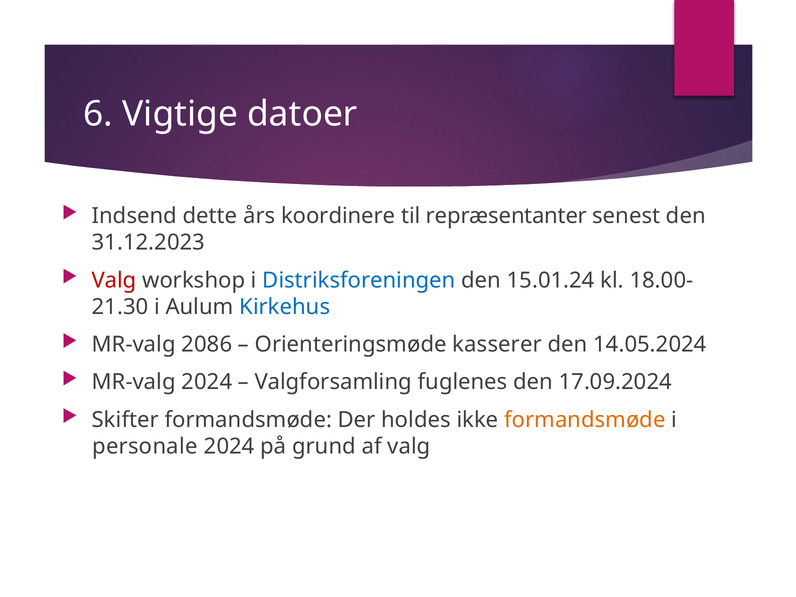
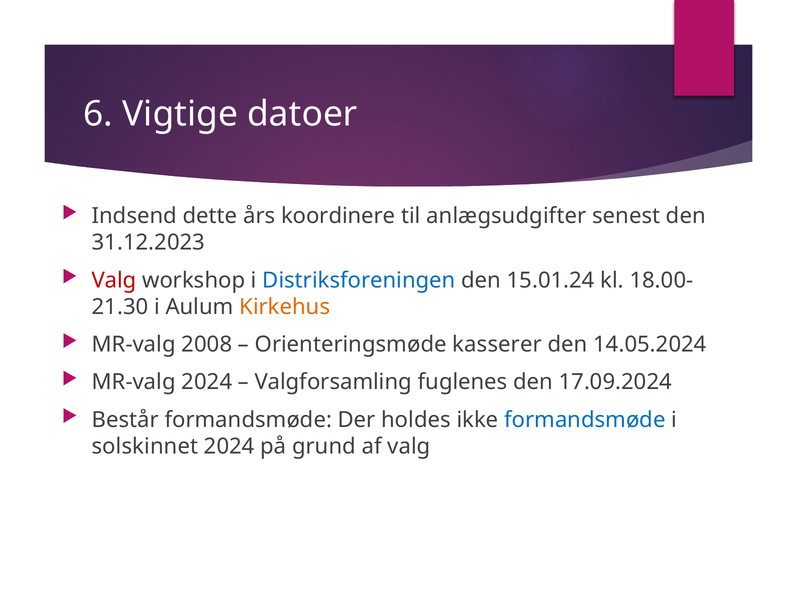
repræsentanter: repræsentanter -> anlægsudgifter
Kirkehus colour: blue -> orange
2086: 2086 -> 2008
Skifter: Skifter -> Består
formandsmøde at (585, 420) colour: orange -> blue
personale: personale -> solskinnet
